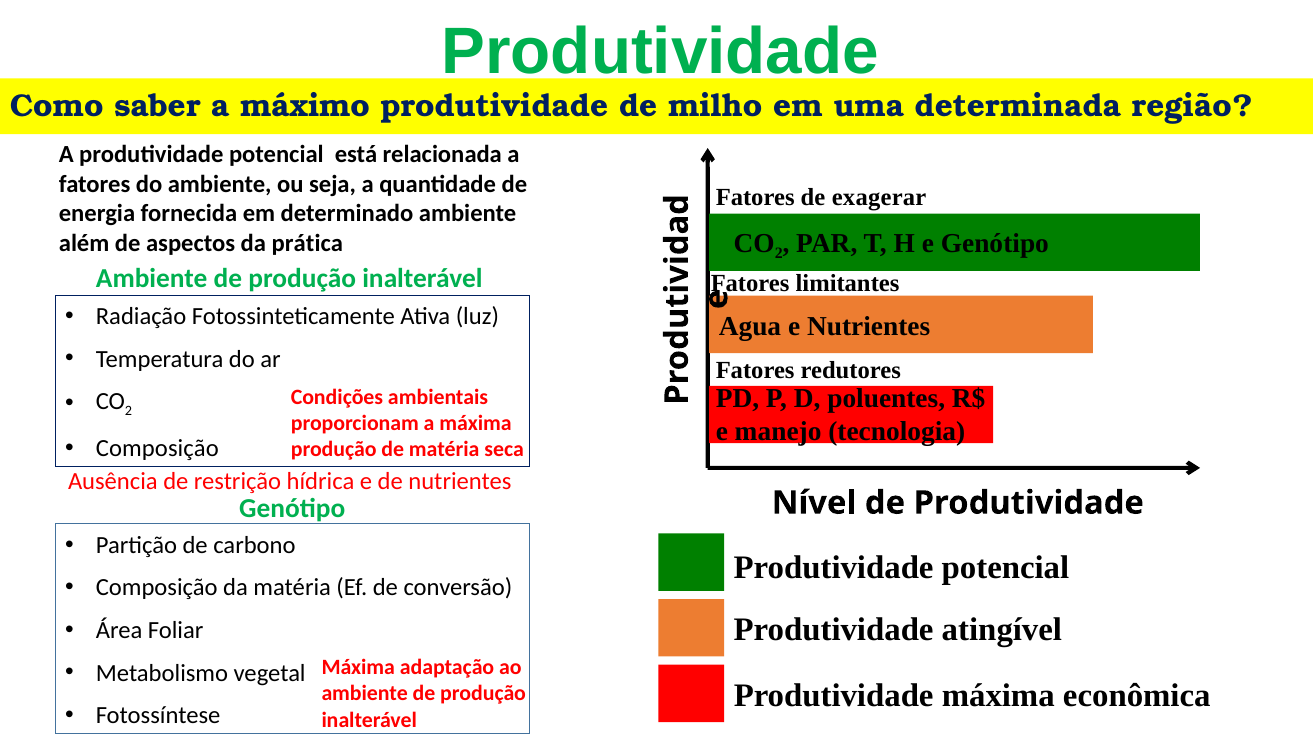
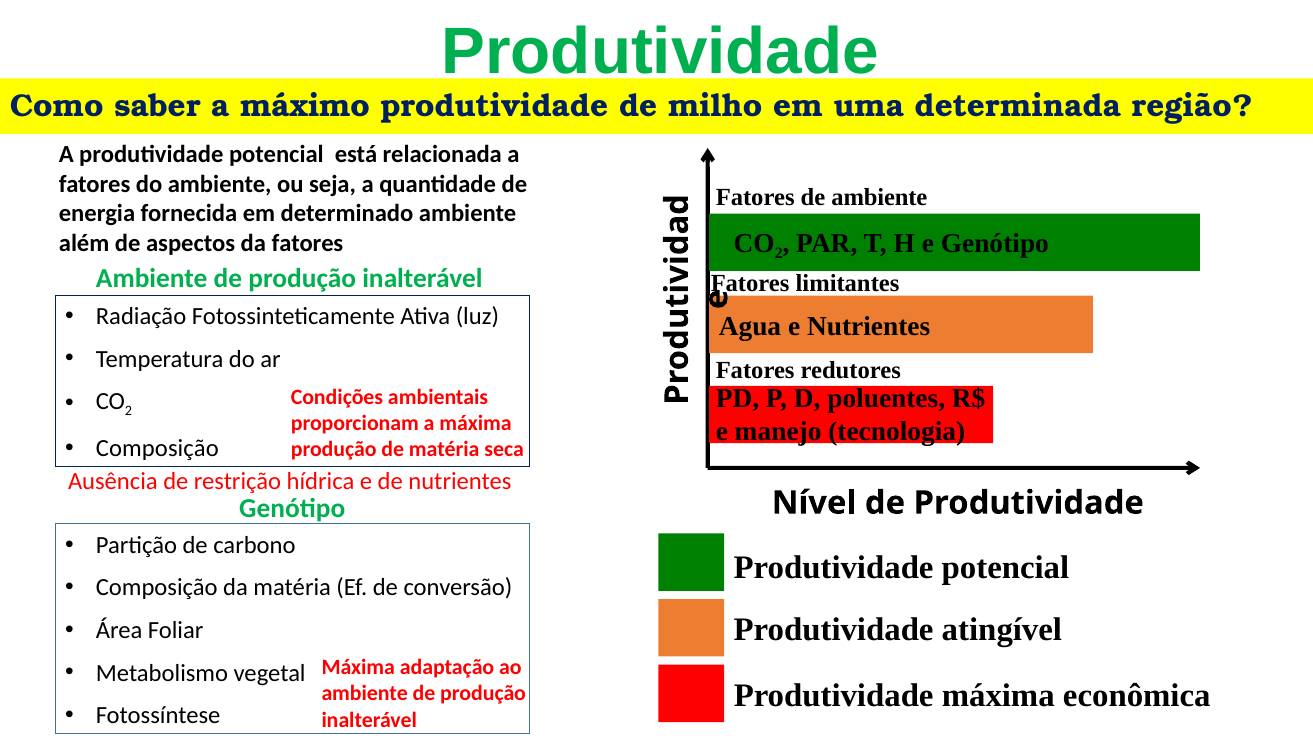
de exagerar: exagerar -> ambiente
da prática: prática -> fatores
